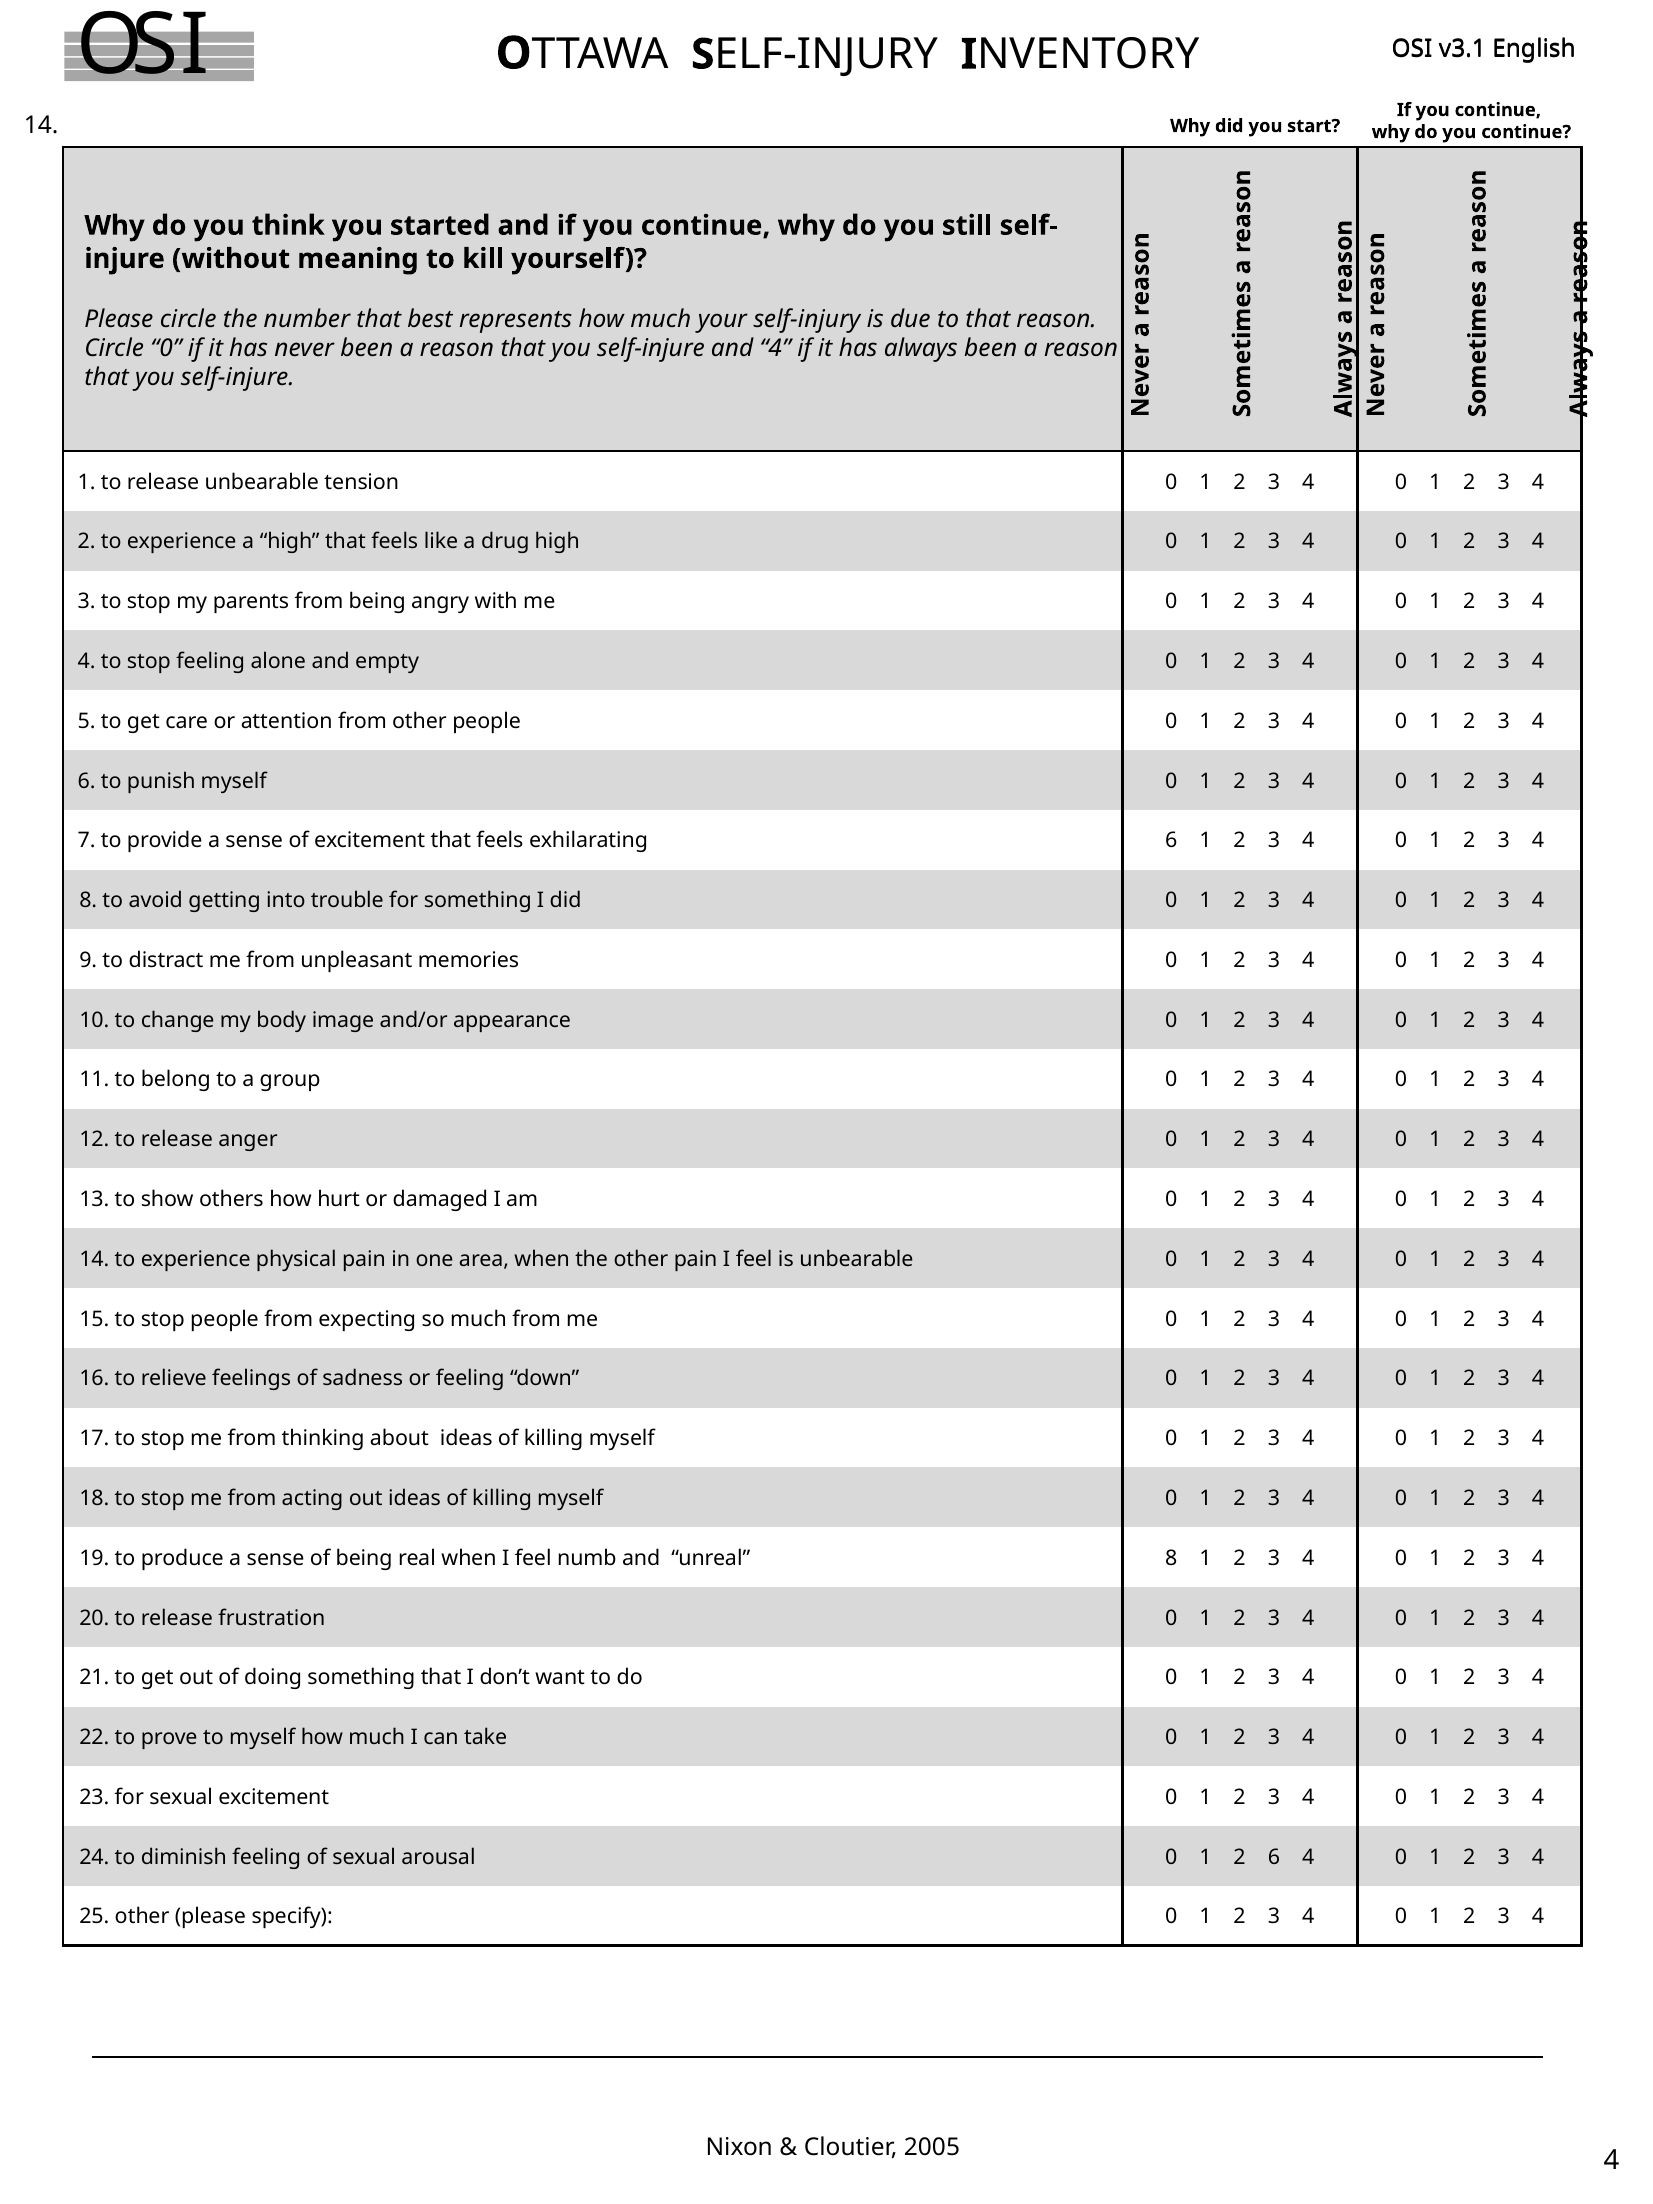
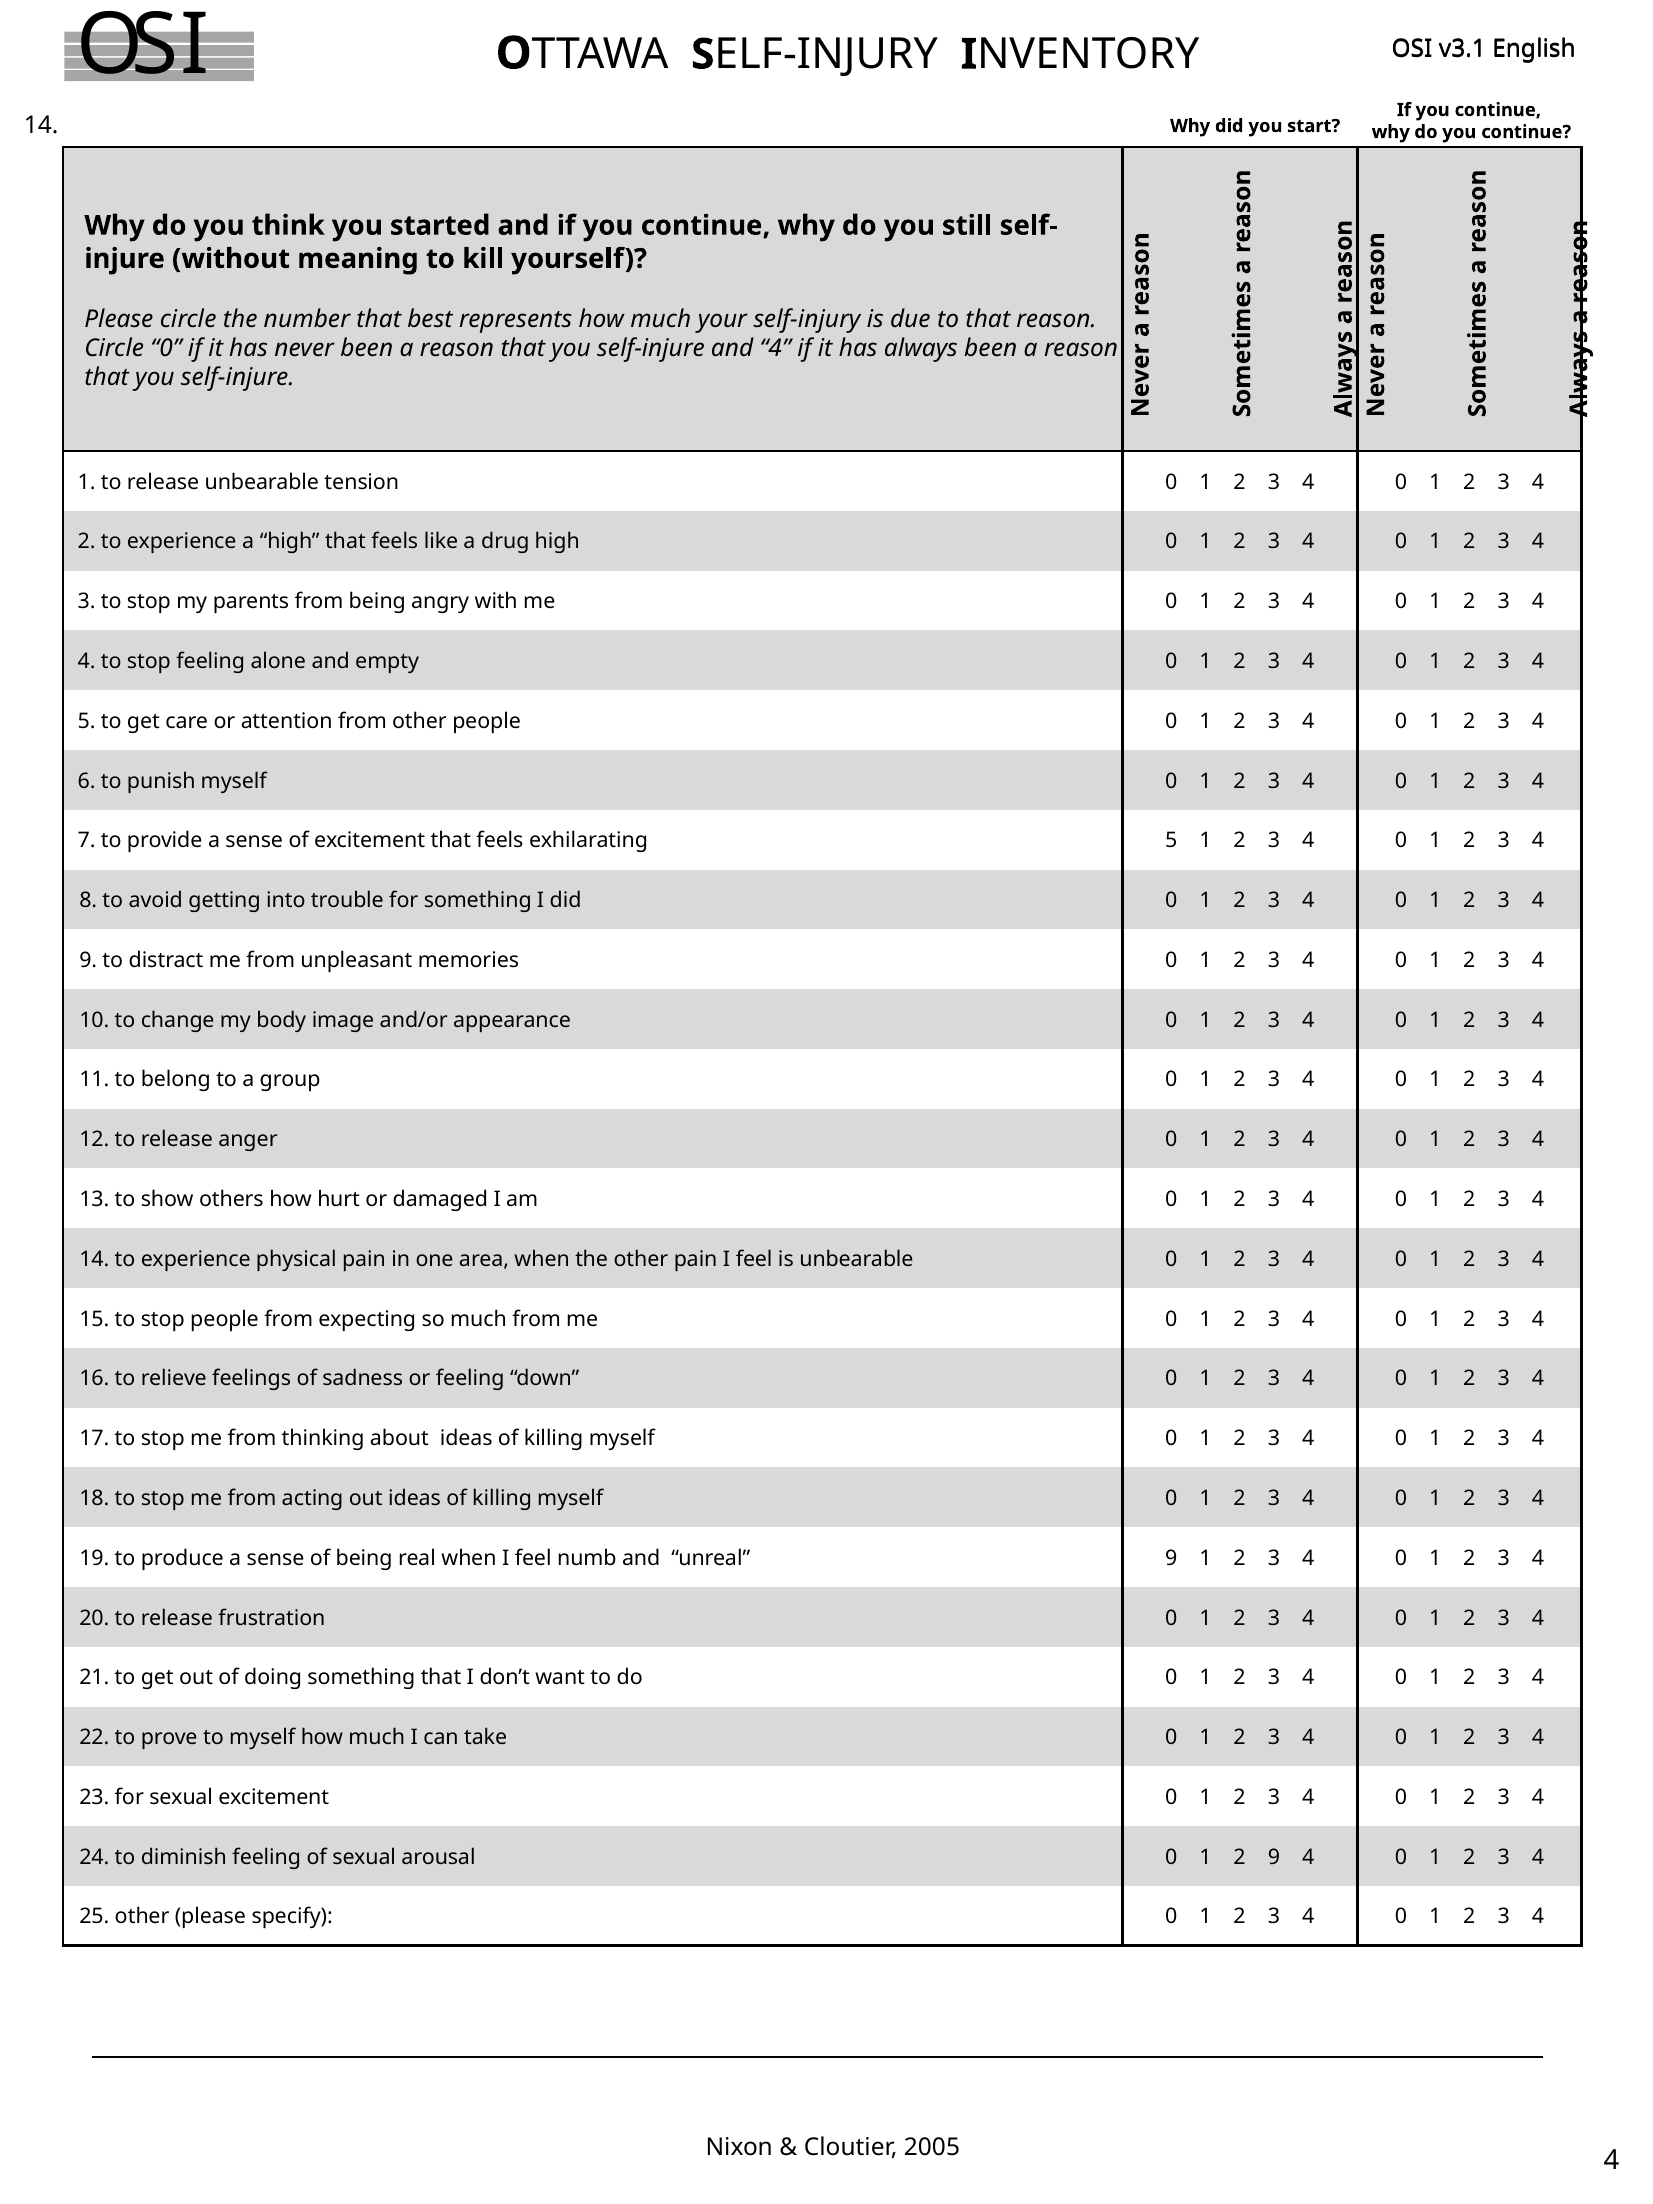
exhilarating 6: 6 -> 5
unreal 8: 8 -> 9
2 6: 6 -> 9
